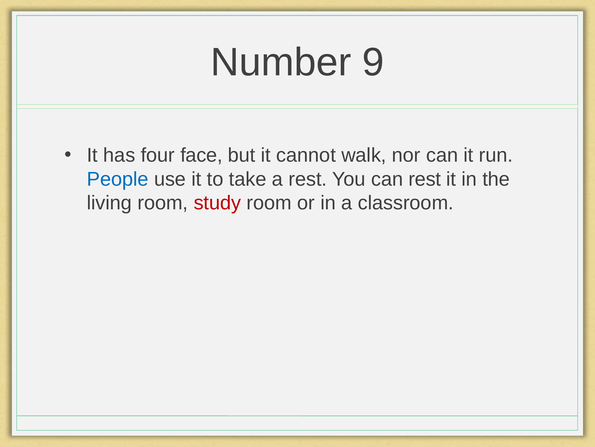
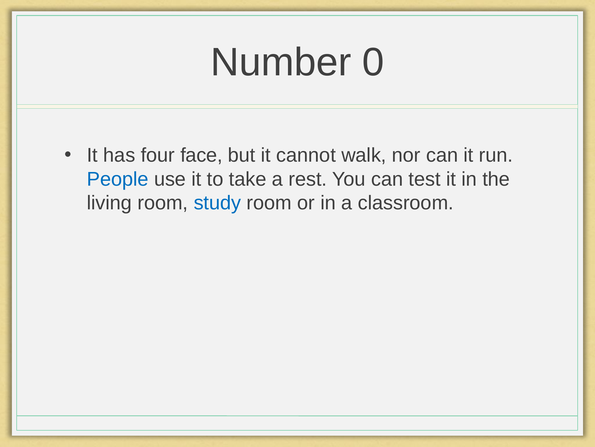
9: 9 -> 0
can rest: rest -> test
study colour: red -> blue
